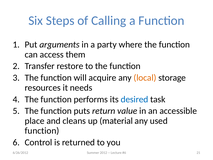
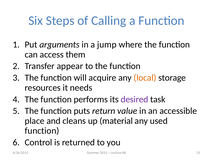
party: party -> jump
restore: restore -> appear
desired colour: blue -> purple
